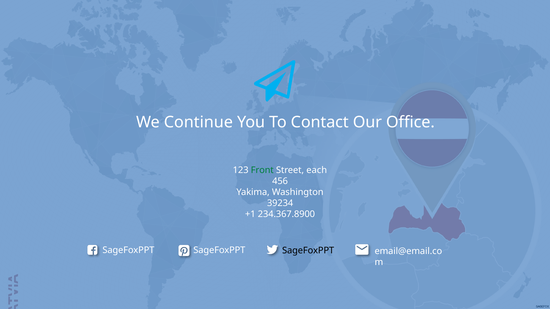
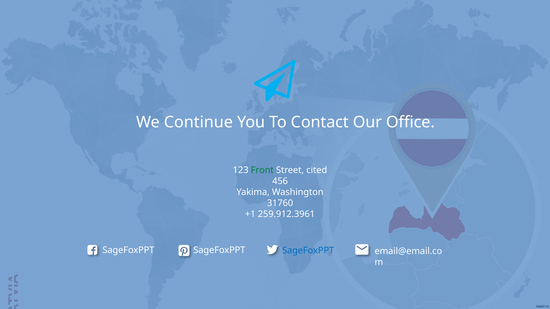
each: each -> cited
39234: 39234 -> 31760
234.367.8900: 234.367.8900 -> 259.912.3961
SageFoxPPT at (308, 251) colour: black -> blue
